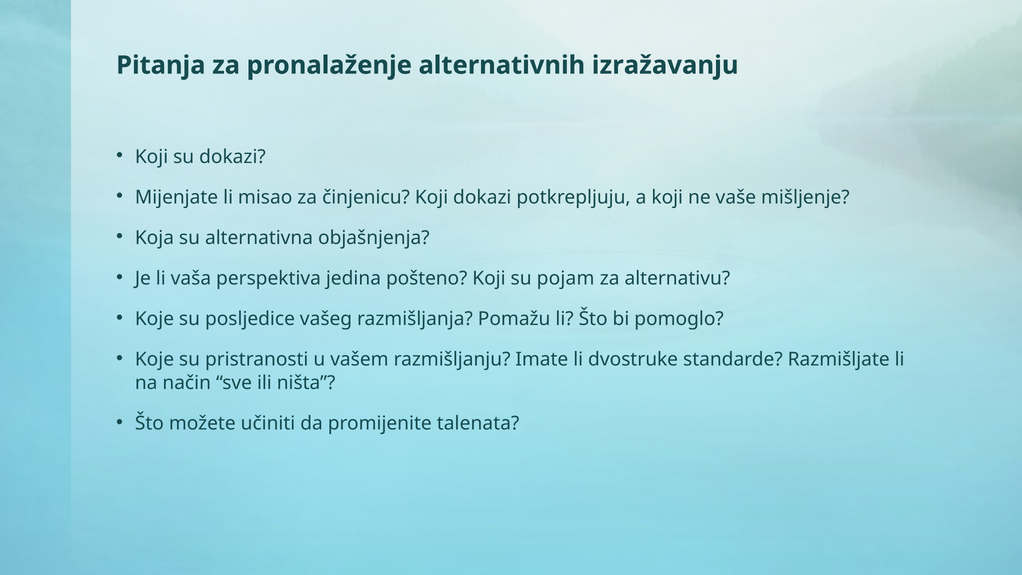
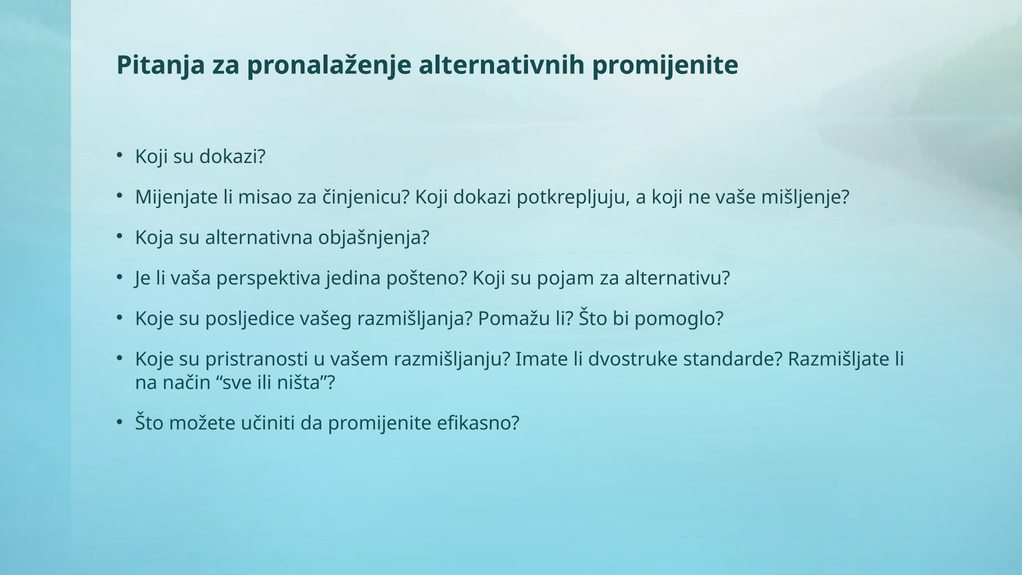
alternativnih izražavanju: izražavanju -> promijenite
talenata: talenata -> efikasno
